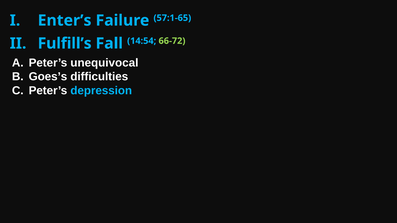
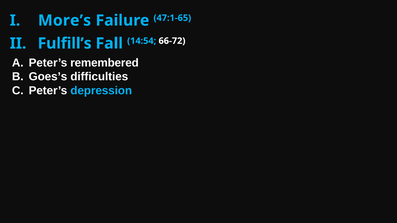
Enter’s: Enter’s -> More’s
57:1-65: 57:1-65 -> 47:1-65
66-72 colour: light green -> white
unequivocal: unequivocal -> remembered
